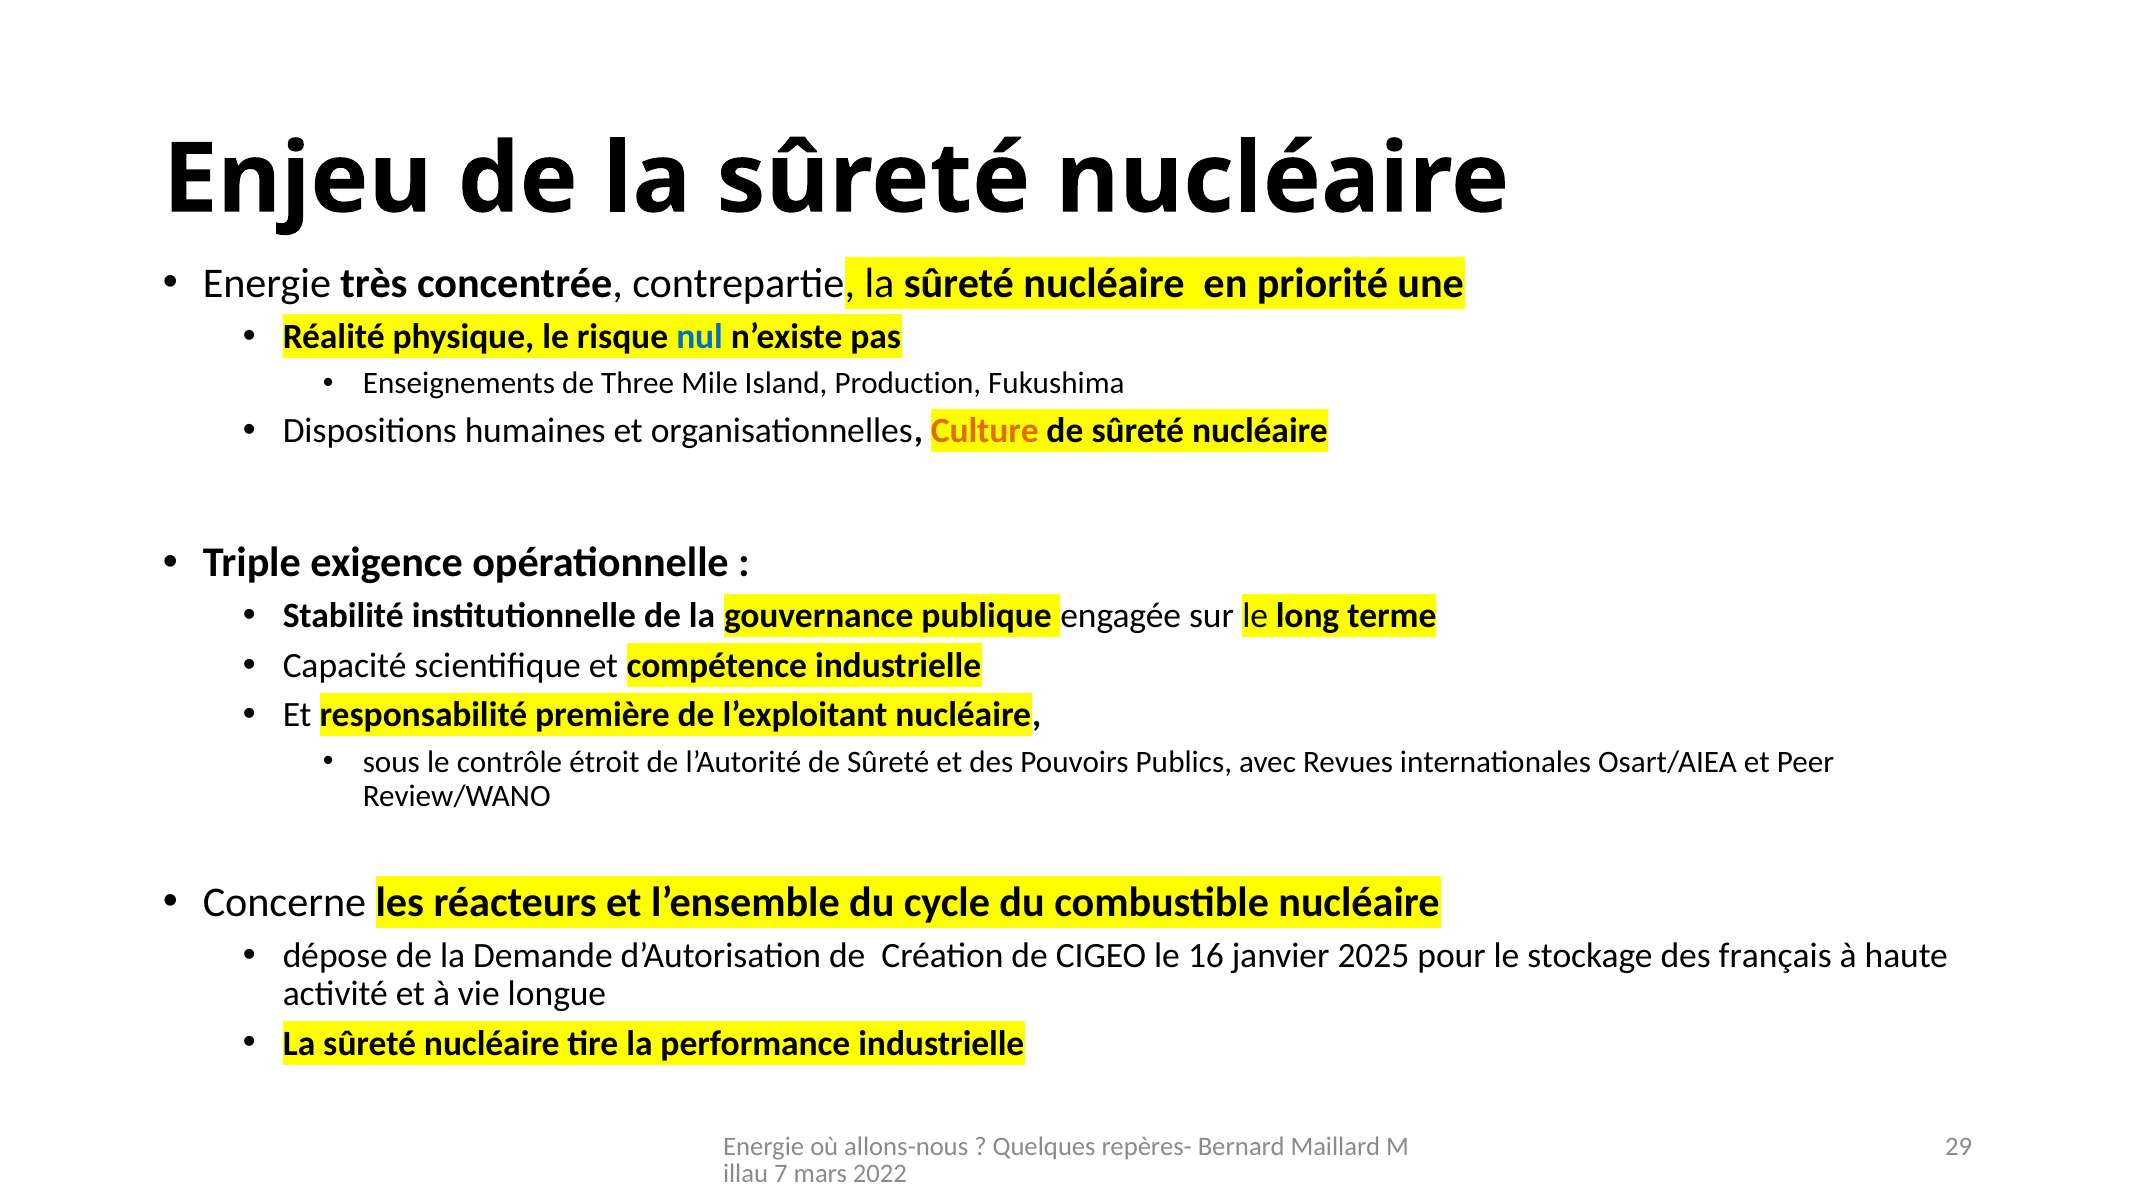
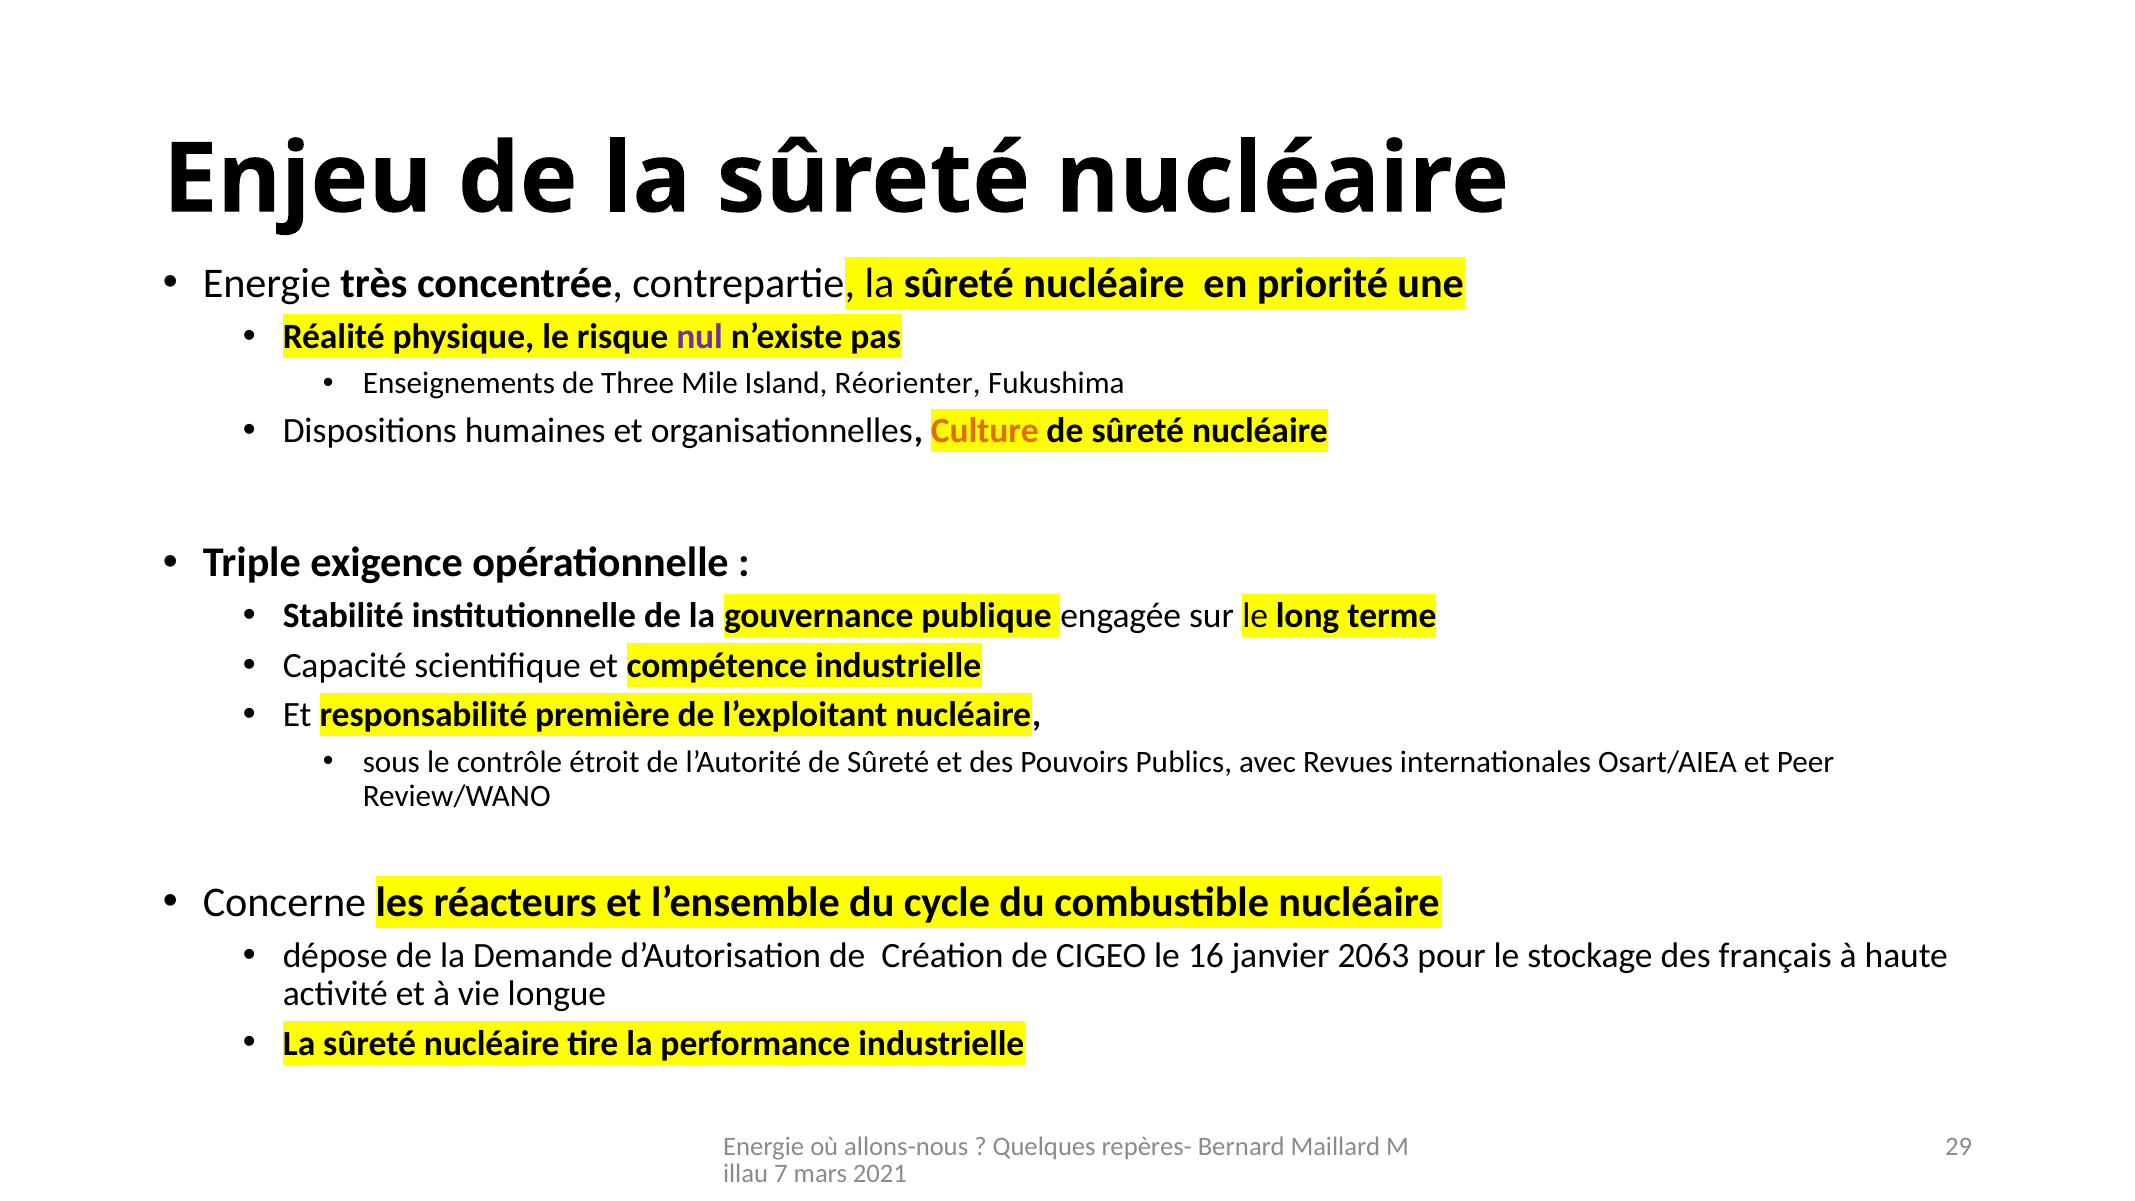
nul colour: blue -> purple
Production: Production -> Réorienter
2025: 2025 -> 2063
2022: 2022 -> 2021
